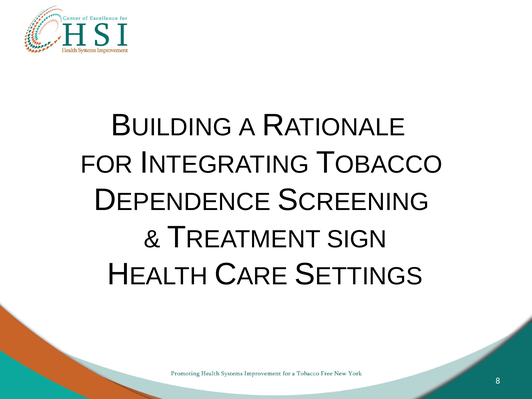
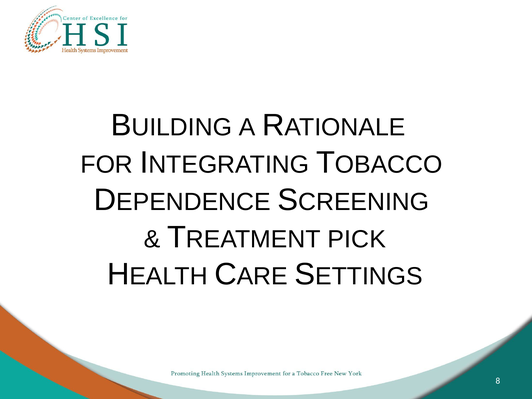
SIGN: SIGN -> PICK
